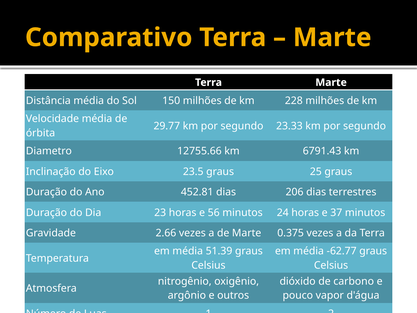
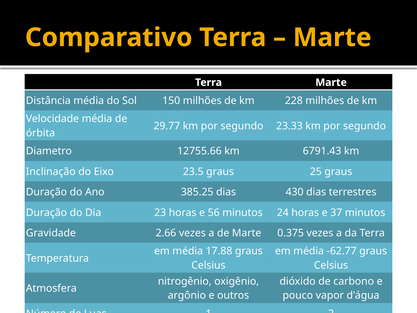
452.81: 452.81 -> 385.25
206: 206 -> 430
51.39: 51.39 -> 17.88
